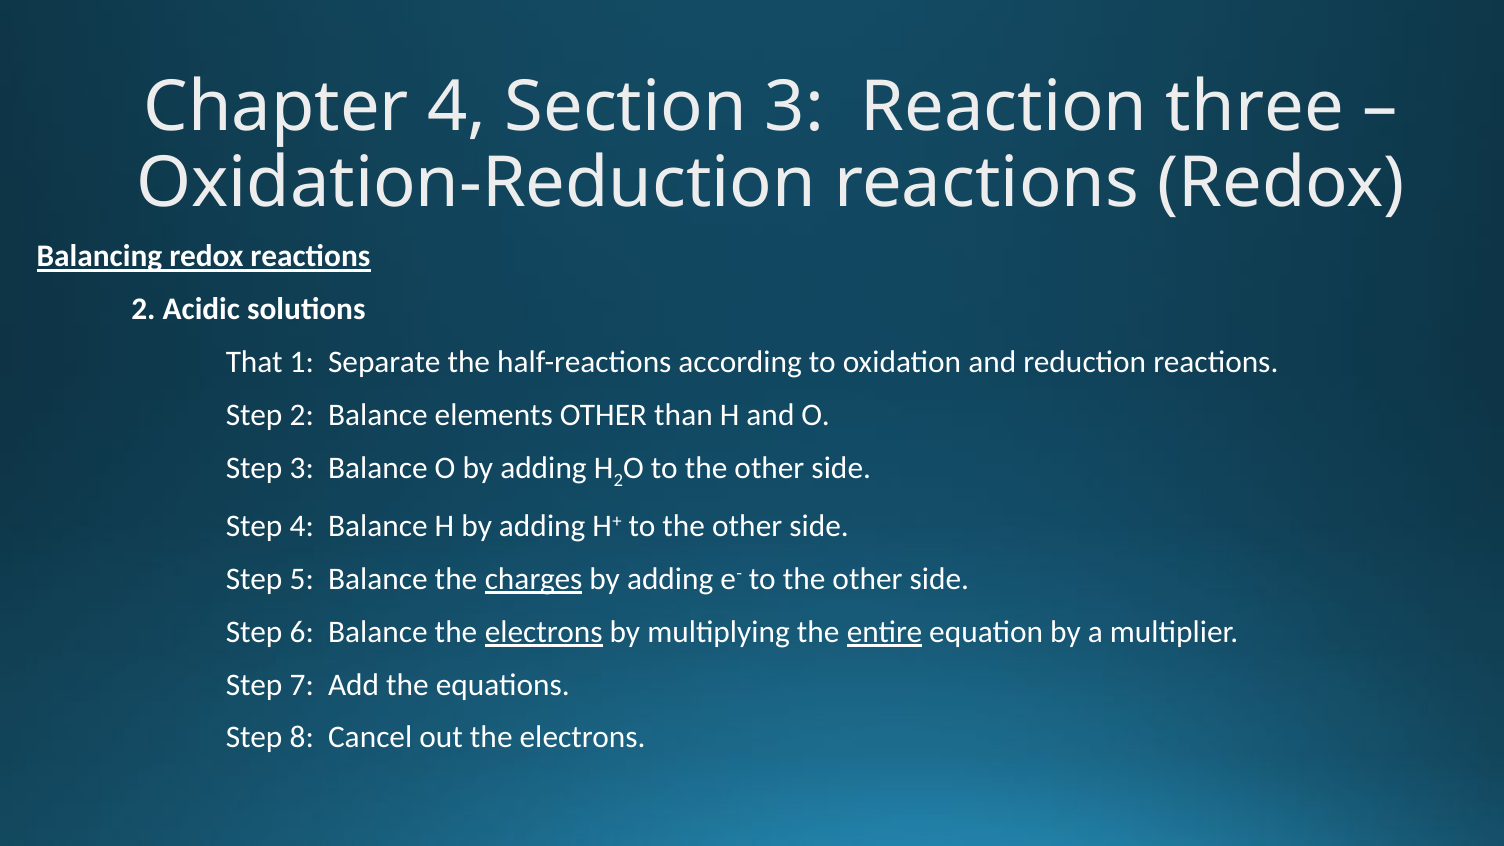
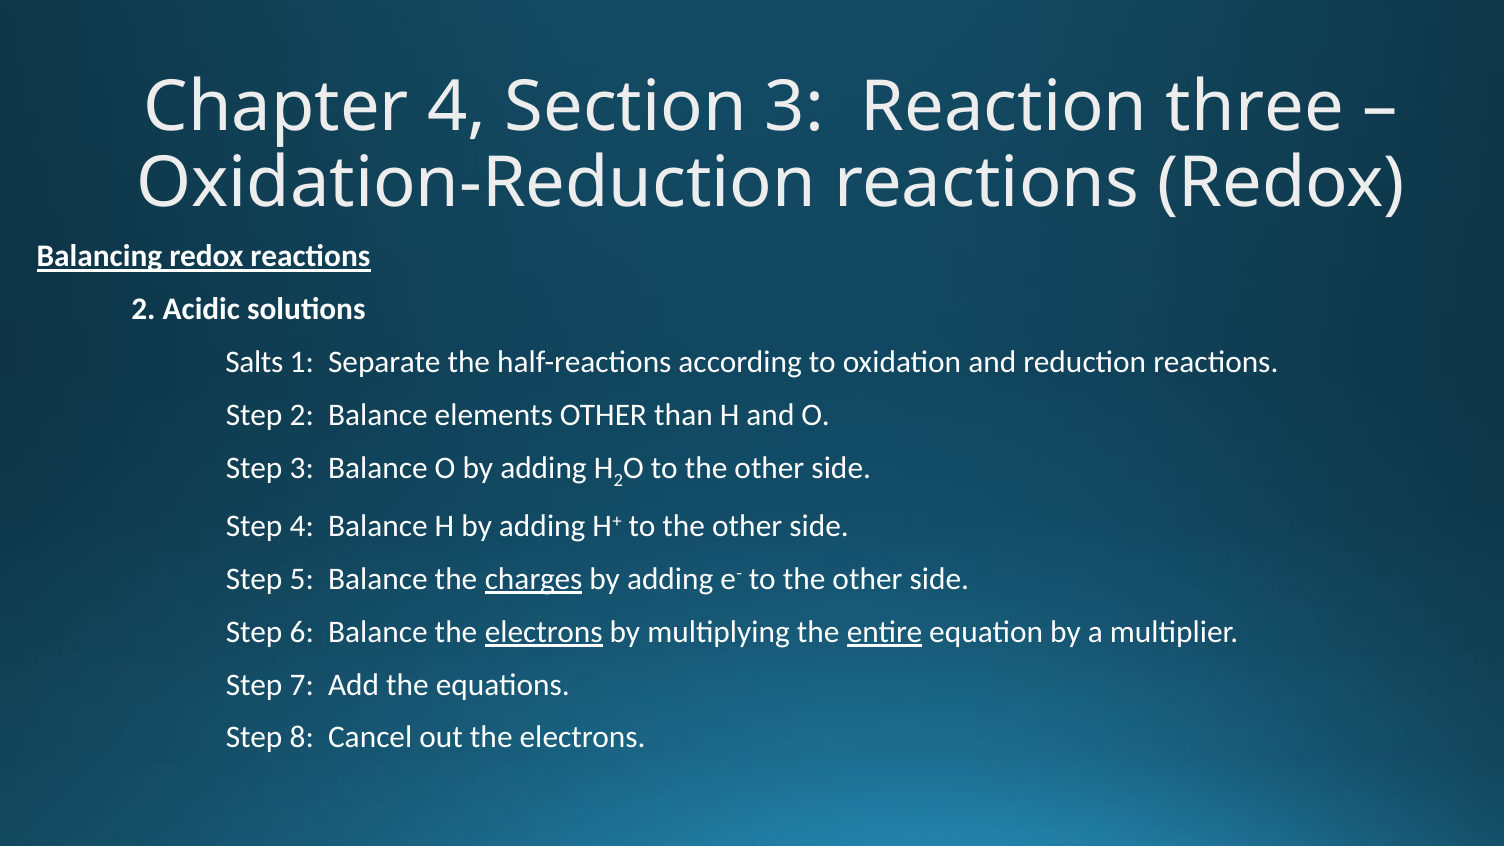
That: That -> Salts
